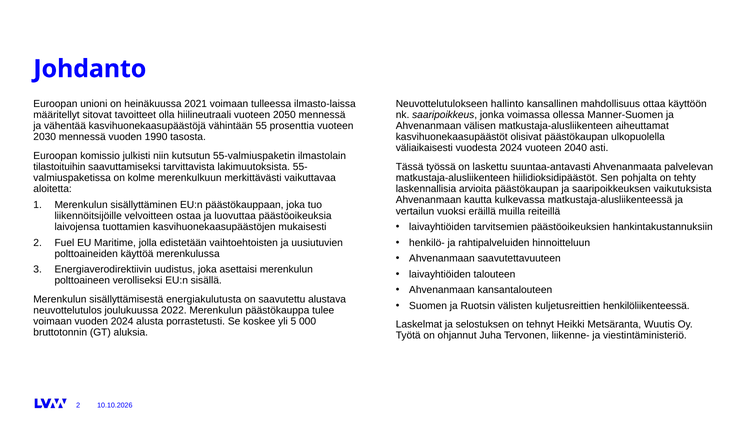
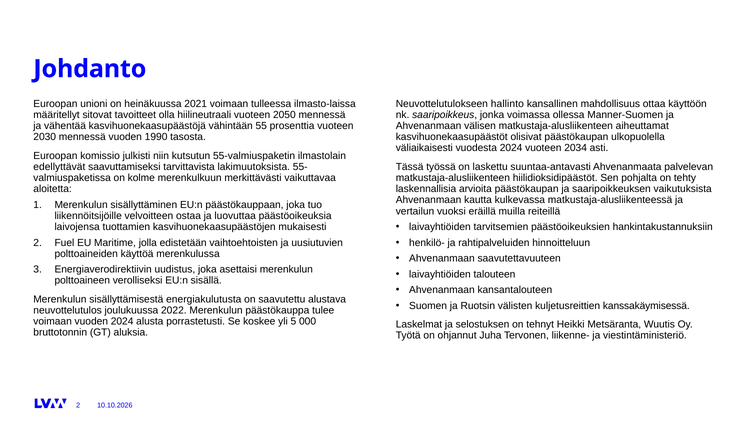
2040: 2040 -> 2034
tilastoituihin: tilastoituihin -> edellyttävät
henkilöliikenteessä: henkilöliikenteessä -> kanssakäymisessä
